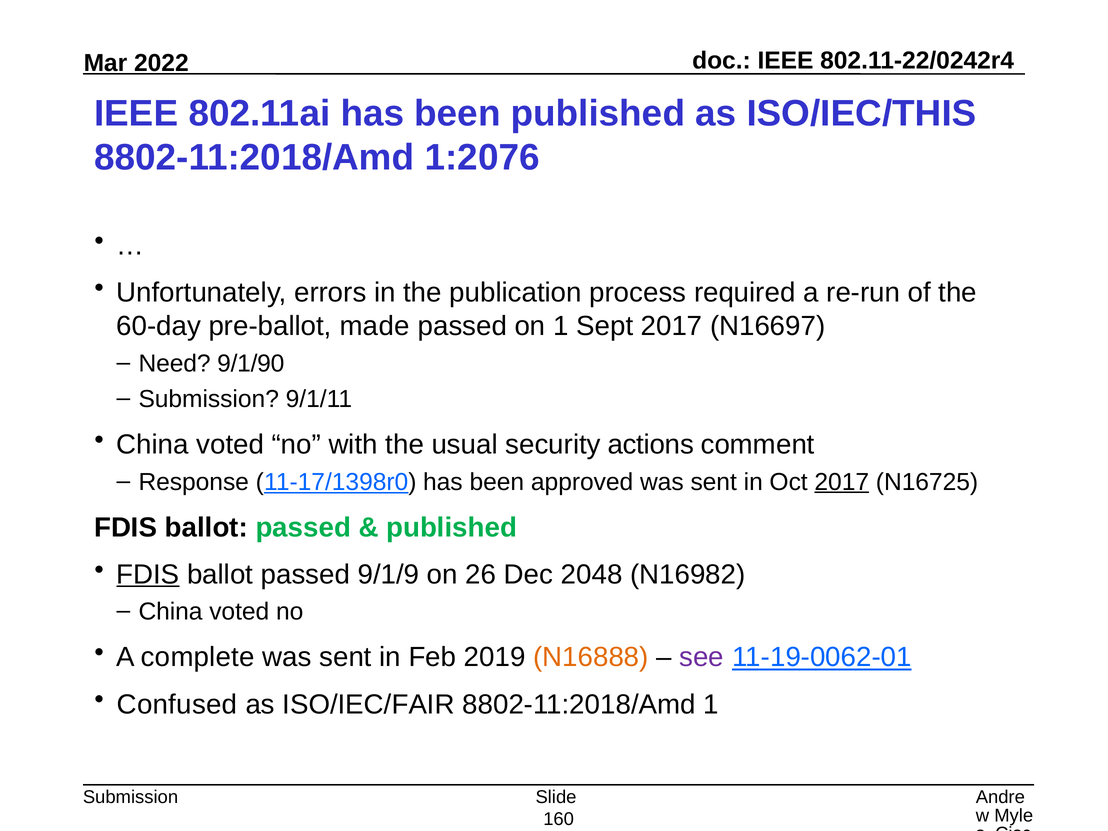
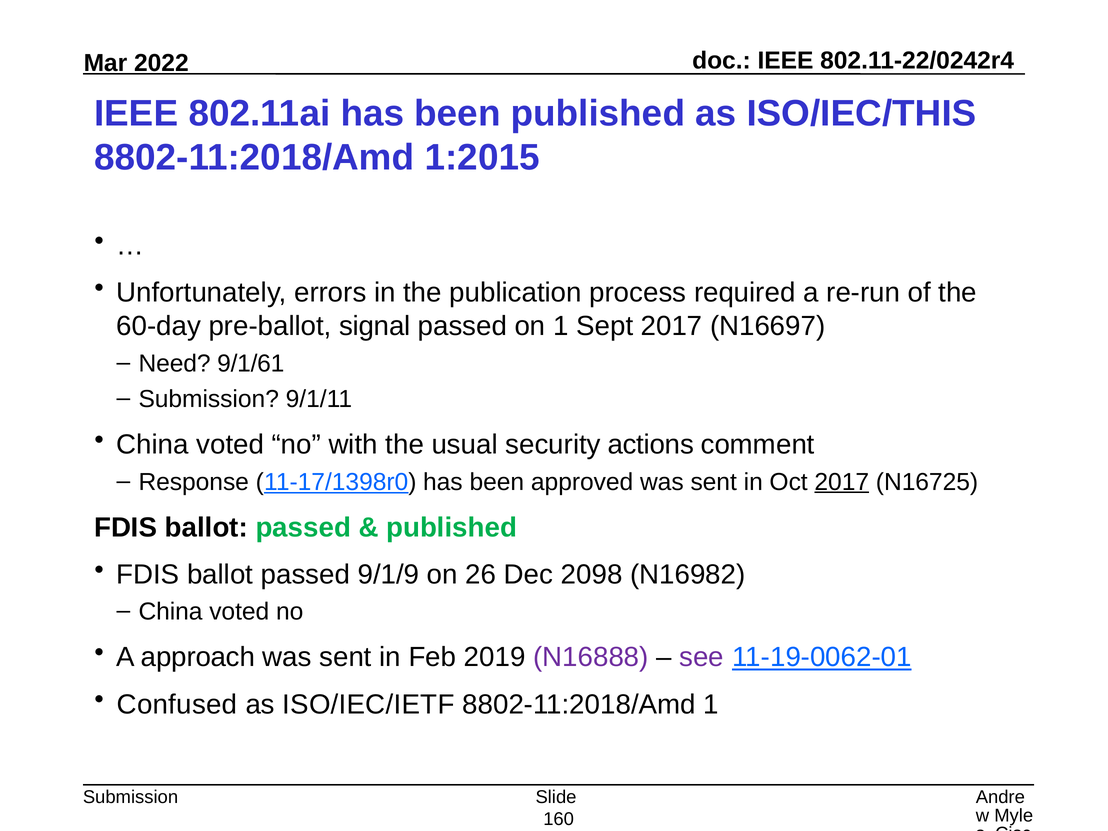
1:2076: 1:2076 -> 1:2015
made: made -> signal
9/1/90: 9/1/90 -> 9/1/61
FDIS at (148, 574) underline: present -> none
2048: 2048 -> 2098
complete: complete -> approach
N16888 colour: orange -> purple
ISO/IEC/FAIR: ISO/IEC/FAIR -> ISO/IEC/IETF
